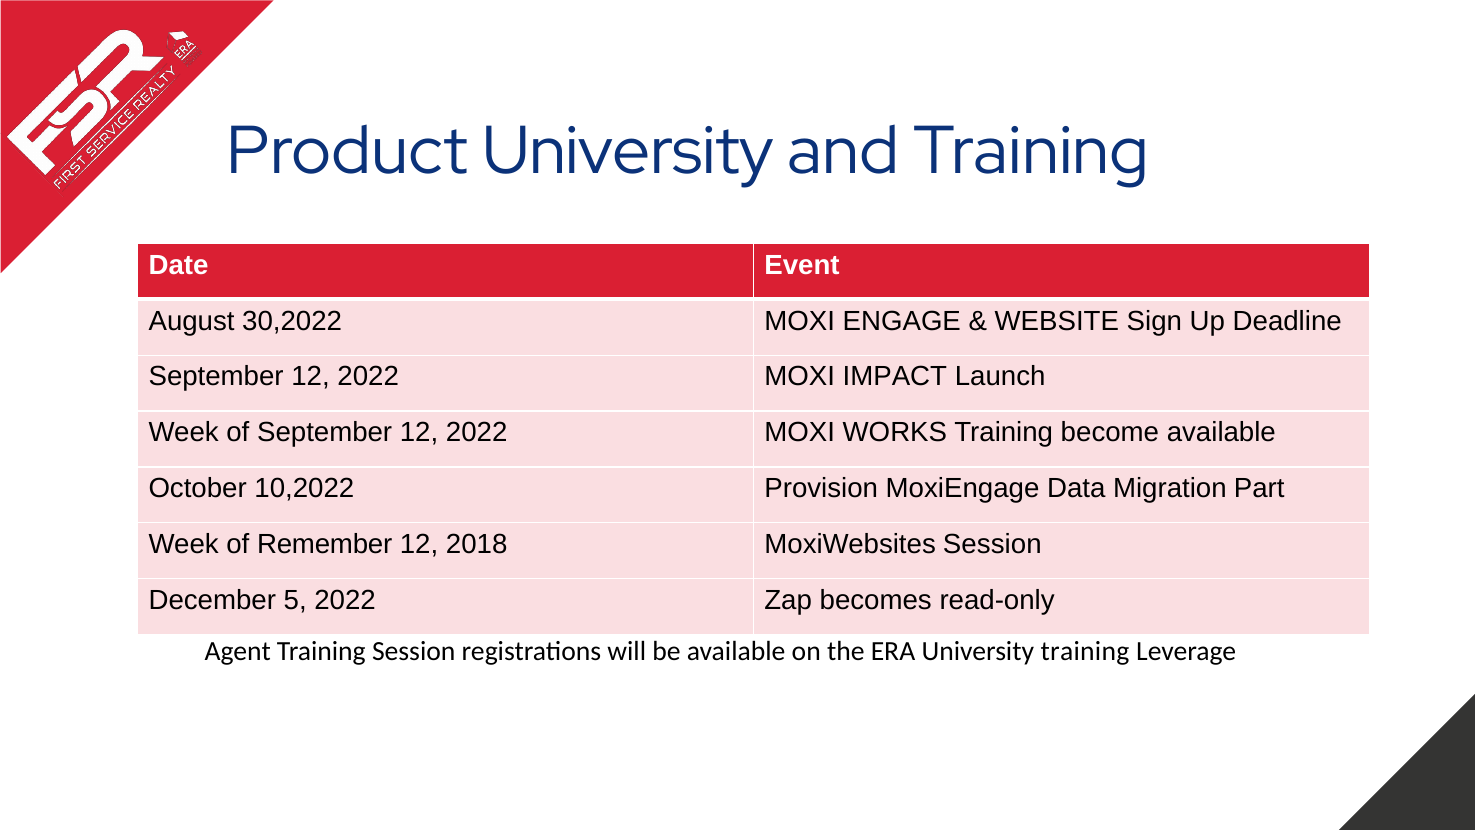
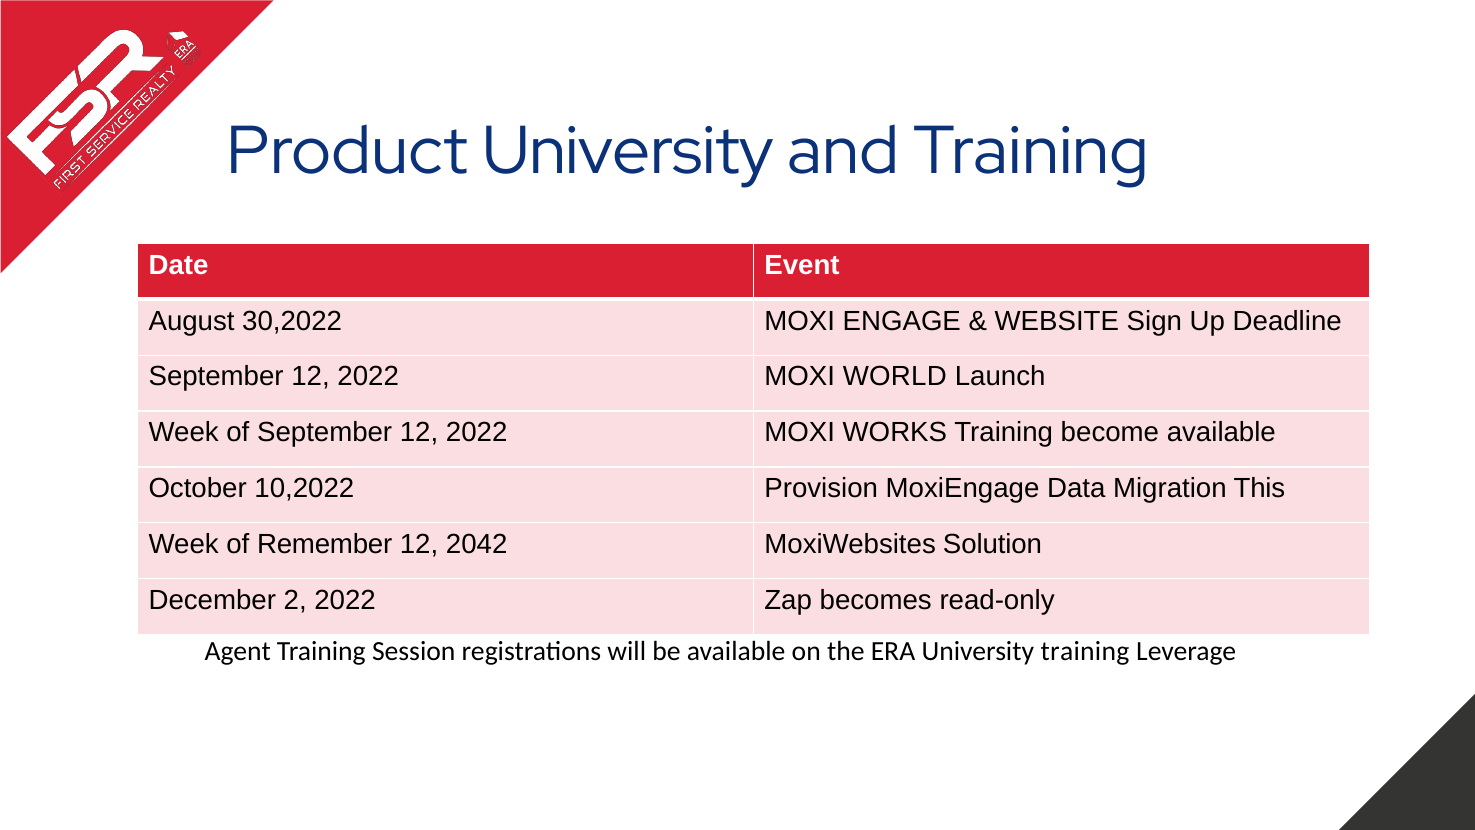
IMPACT: IMPACT -> WORLD
Part: Part -> This
2018: 2018 -> 2042
MoxiWebsites Session: Session -> Solution
5: 5 -> 2
